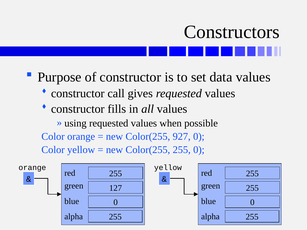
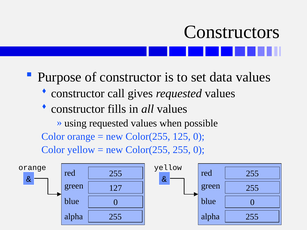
927: 927 -> 125
